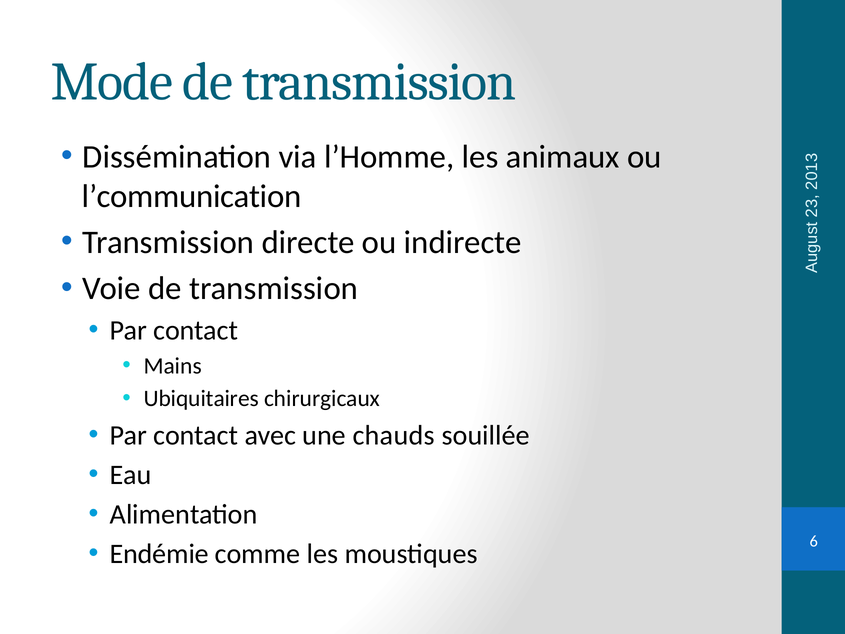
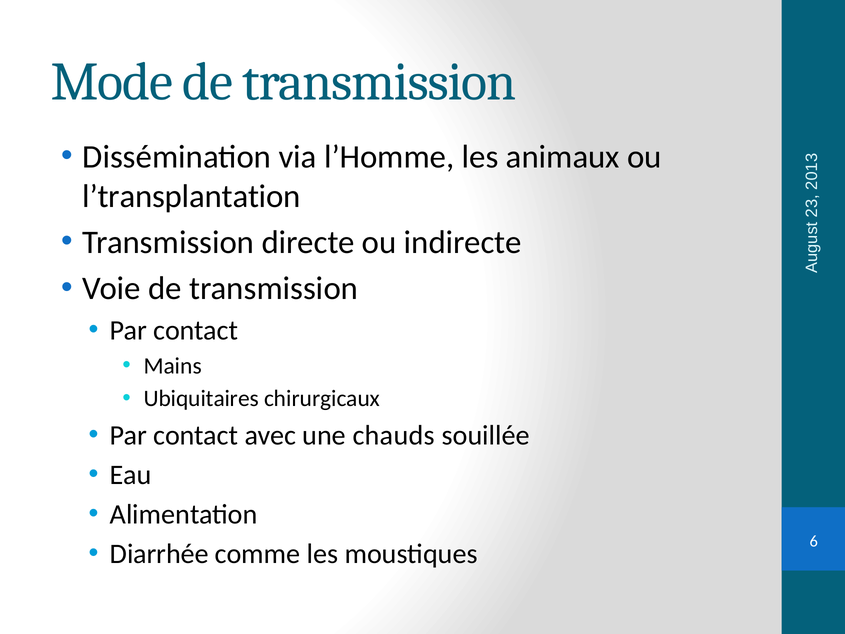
l’communication: l’communication -> l’transplantation
Endémie: Endémie -> Diarrhée
